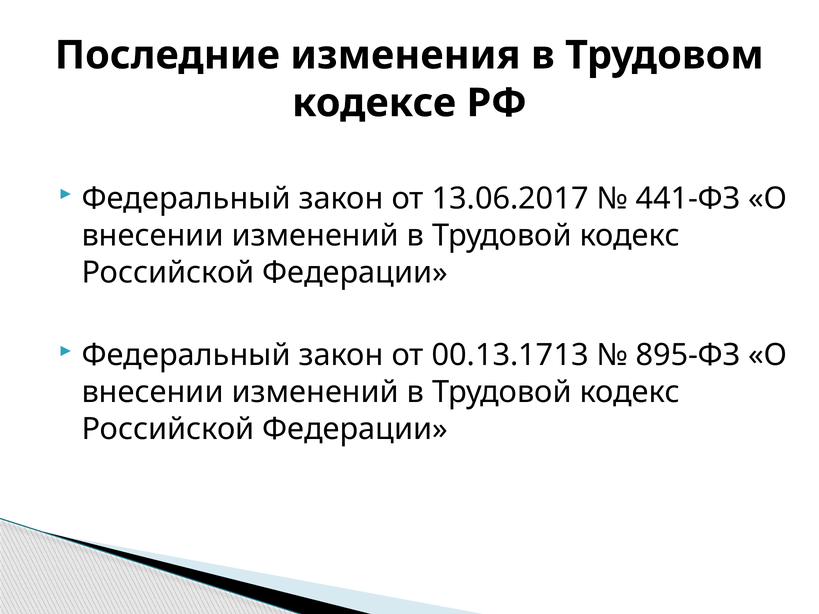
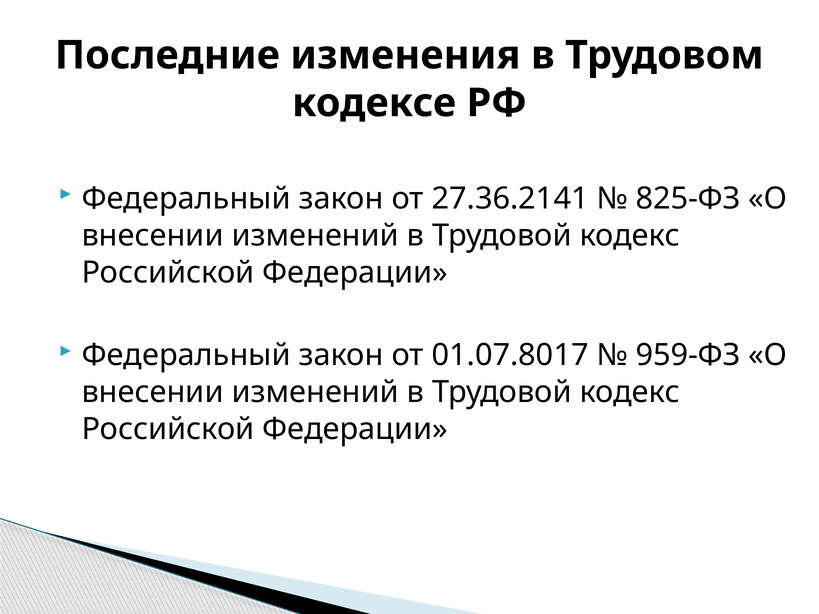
13.06.2017: 13.06.2017 -> 27.36.2141
441-ФЗ: 441-ФЗ -> 825-ФЗ
00.13.1713: 00.13.1713 -> 01.07.8017
895-ФЗ: 895-ФЗ -> 959-ФЗ
